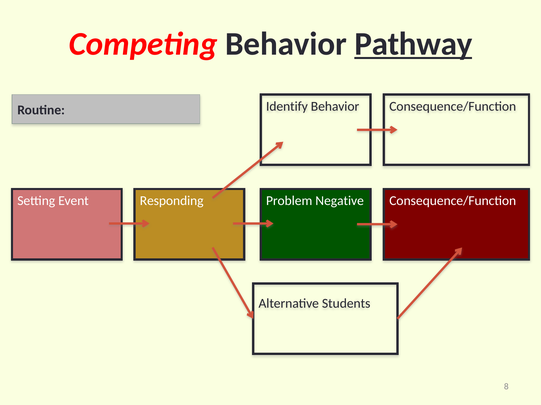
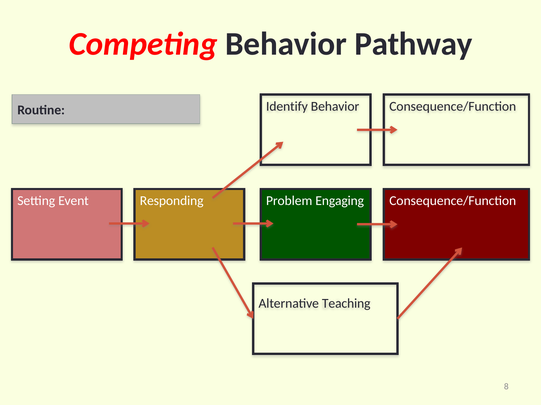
Pathway underline: present -> none
Negative: Negative -> Engaging
Students: Students -> Teaching
